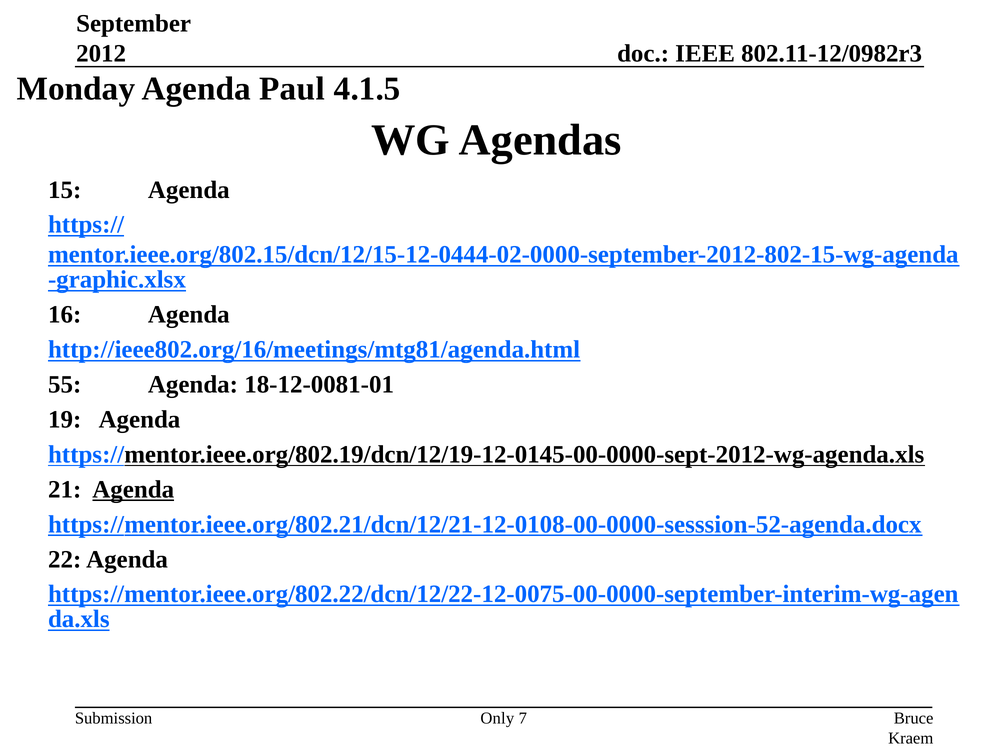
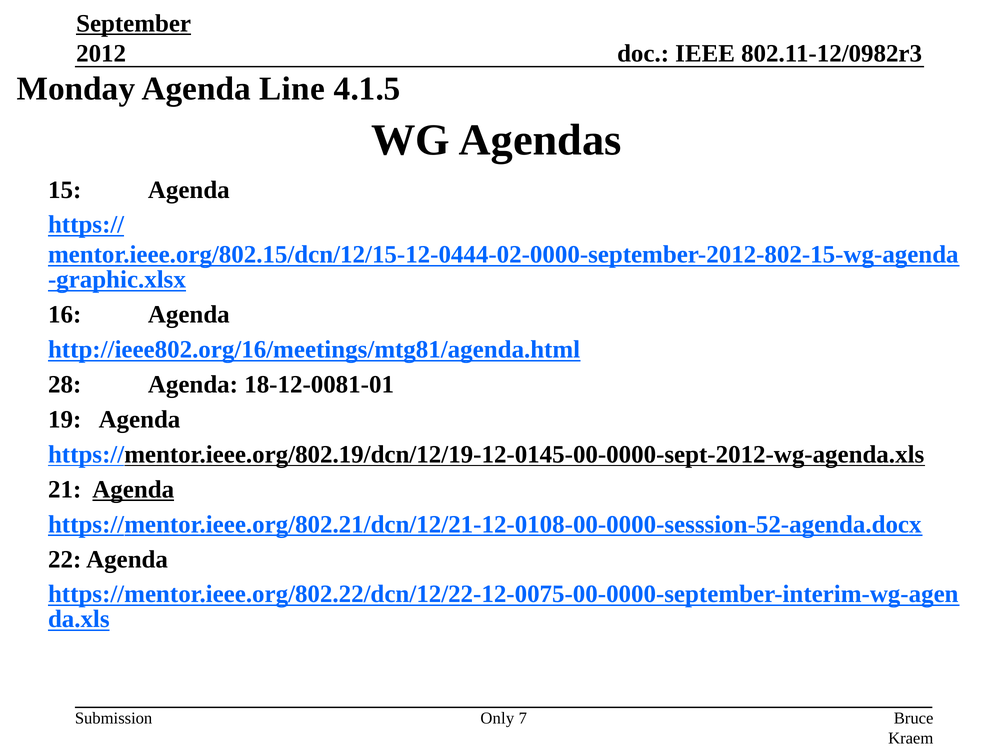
September underline: none -> present
Paul: Paul -> Line
55: 55 -> 28
